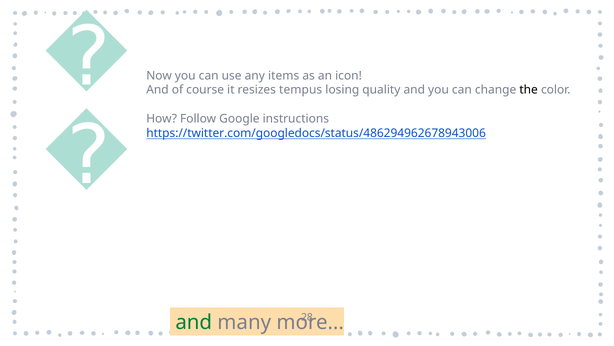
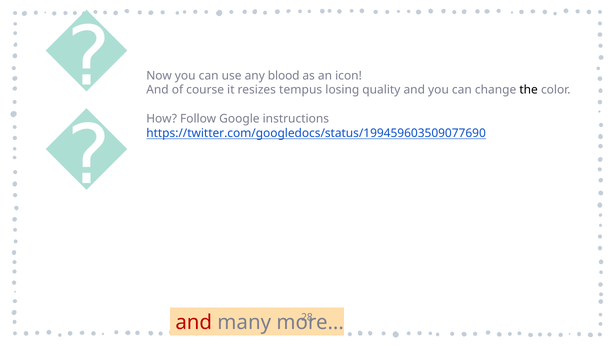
items: items -> blood
https://twitter.com/googledocs/status/486294962678943006: https://twitter.com/googledocs/status/486294962678943006 -> https://twitter.com/googledocs/status/199459603509077690
and at (194, 322) colour: green -> red
